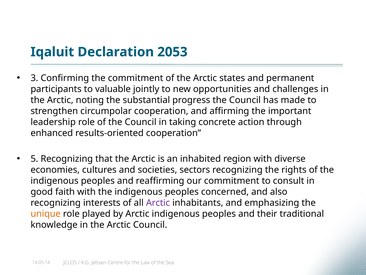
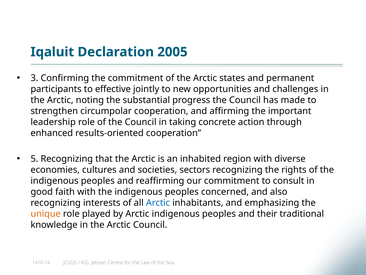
2053: 2053 -> 2005
valuable: valuable -> effective
Arctic at (158, 202) colour: purple -> blue
